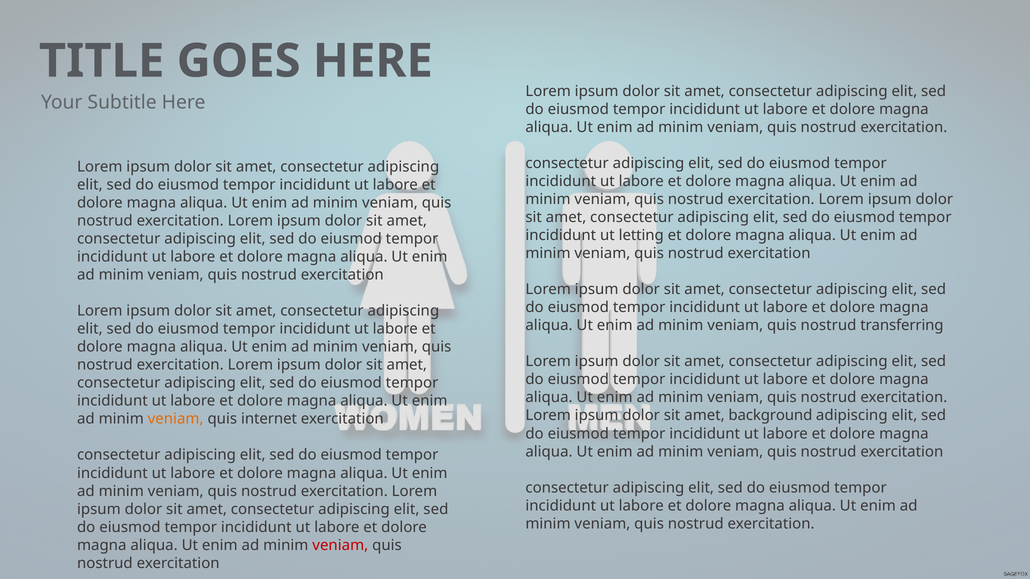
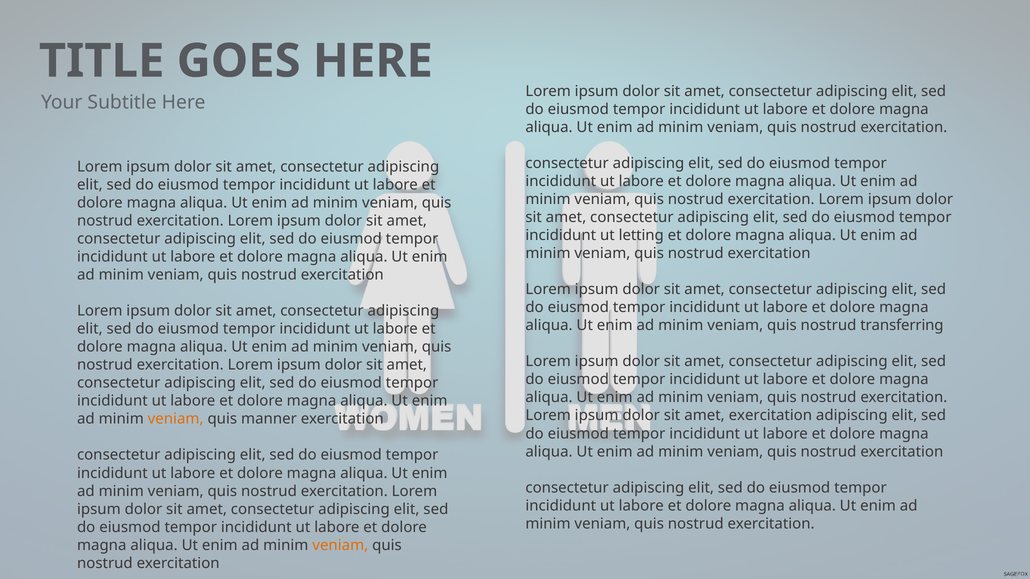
amet background: background -> exercitation
internet: internet -> manner
veniam at (340, 545) colour: red -> orange
